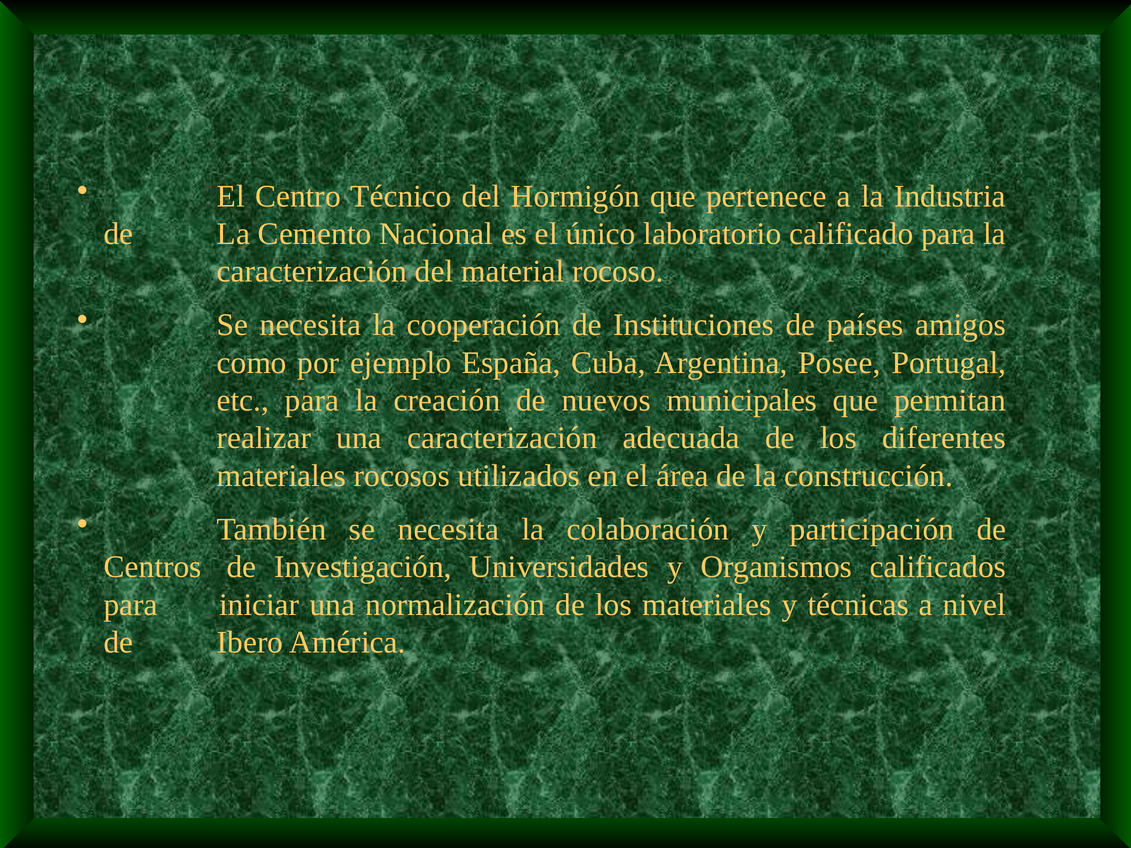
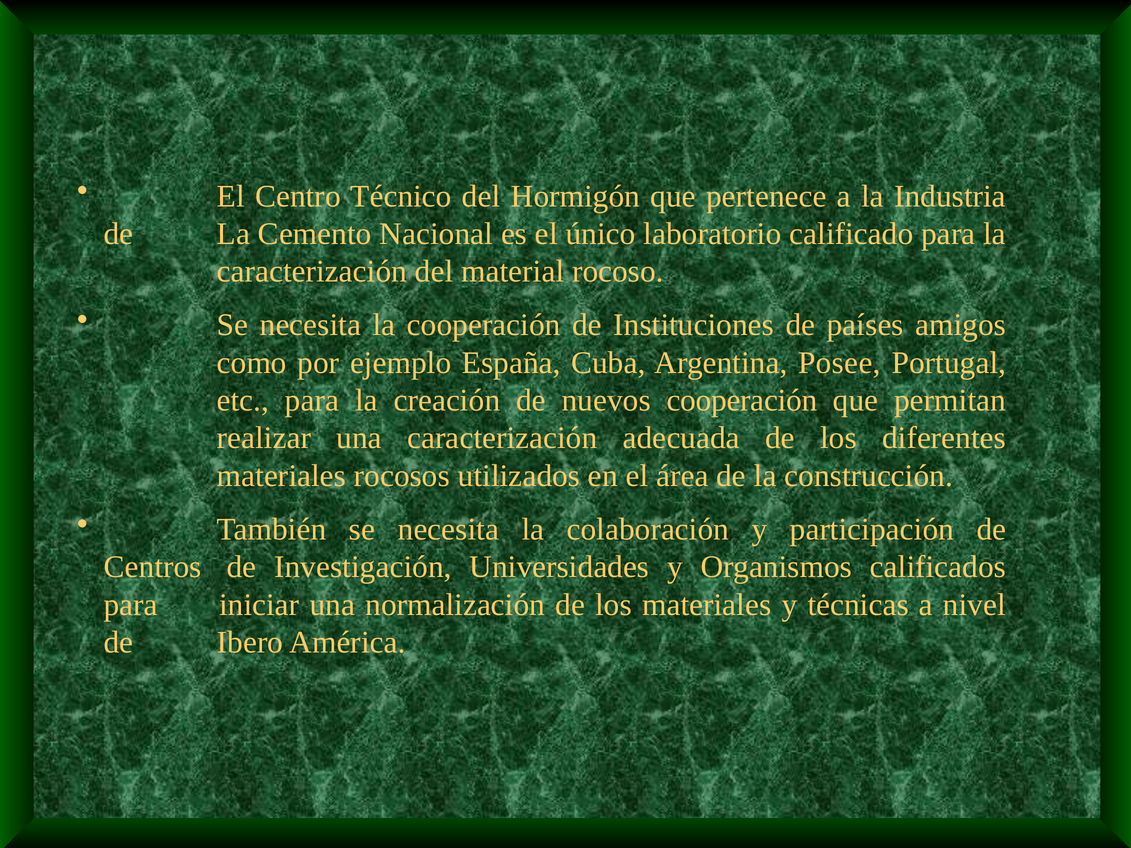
nuevos municipales: municipales -> cooperación
